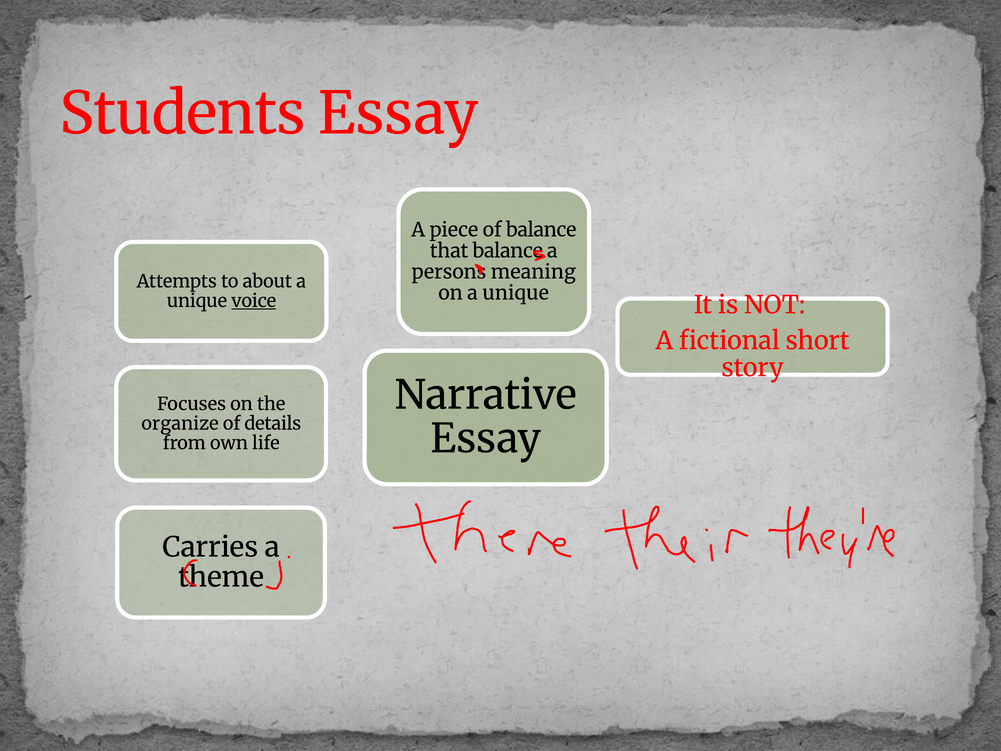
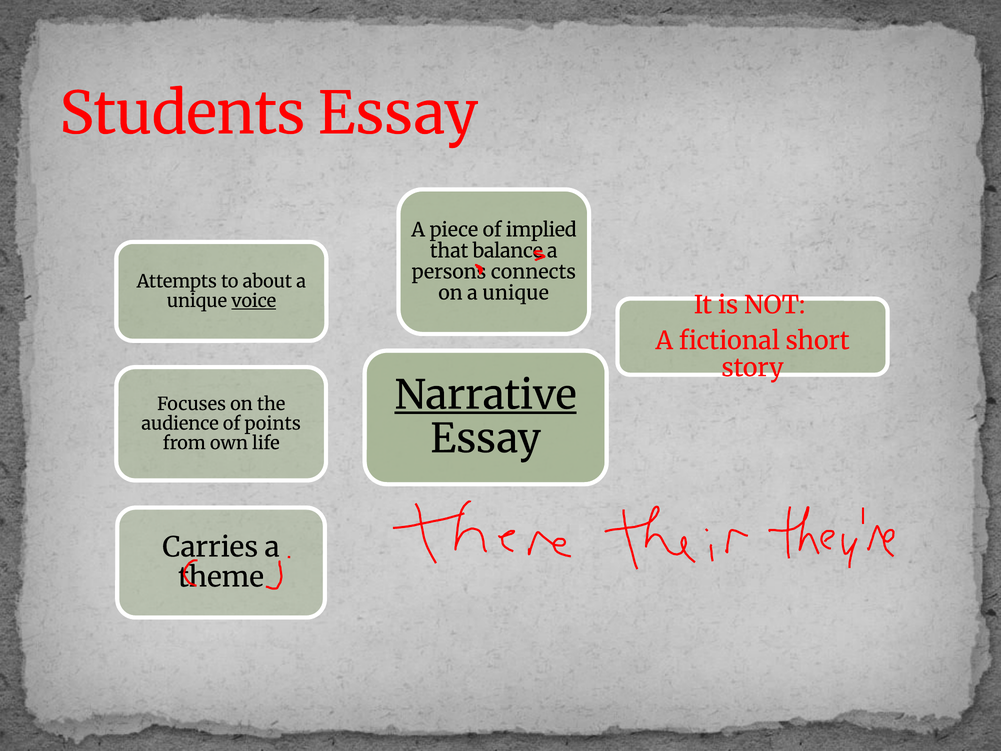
of balance: balance -> implied
meaning: meaning -> connects
Narrative underline: none -> present
organize: organize -> audience
details: details -> points
